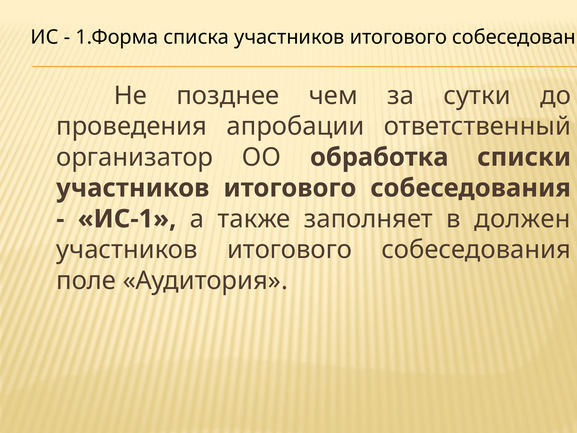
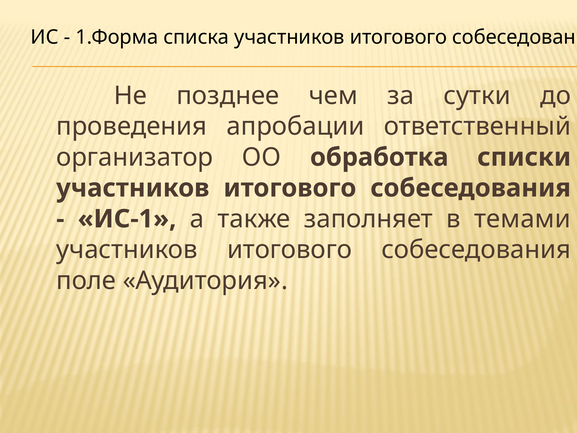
должен: должен -> темами
